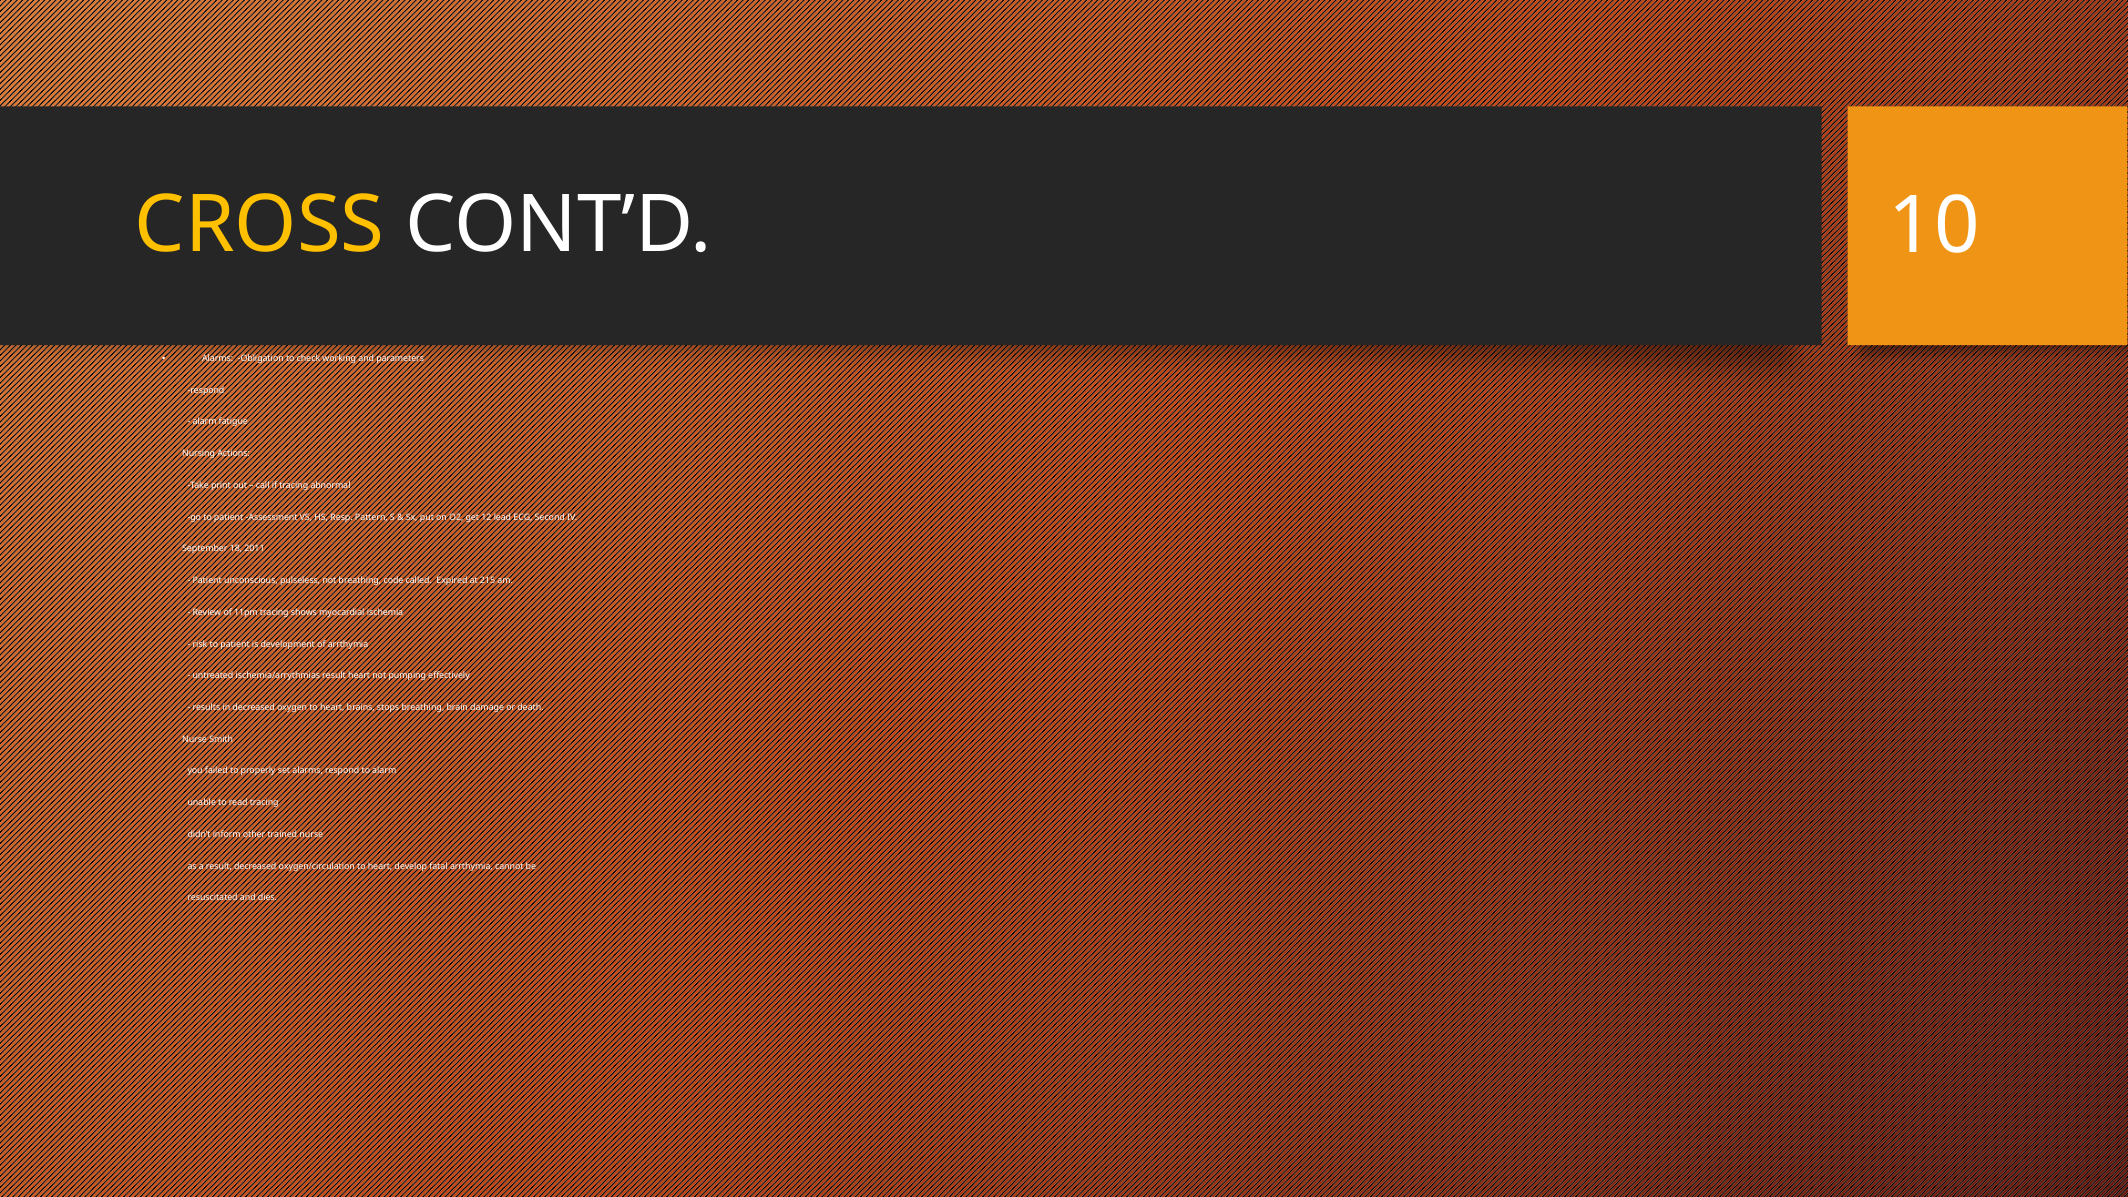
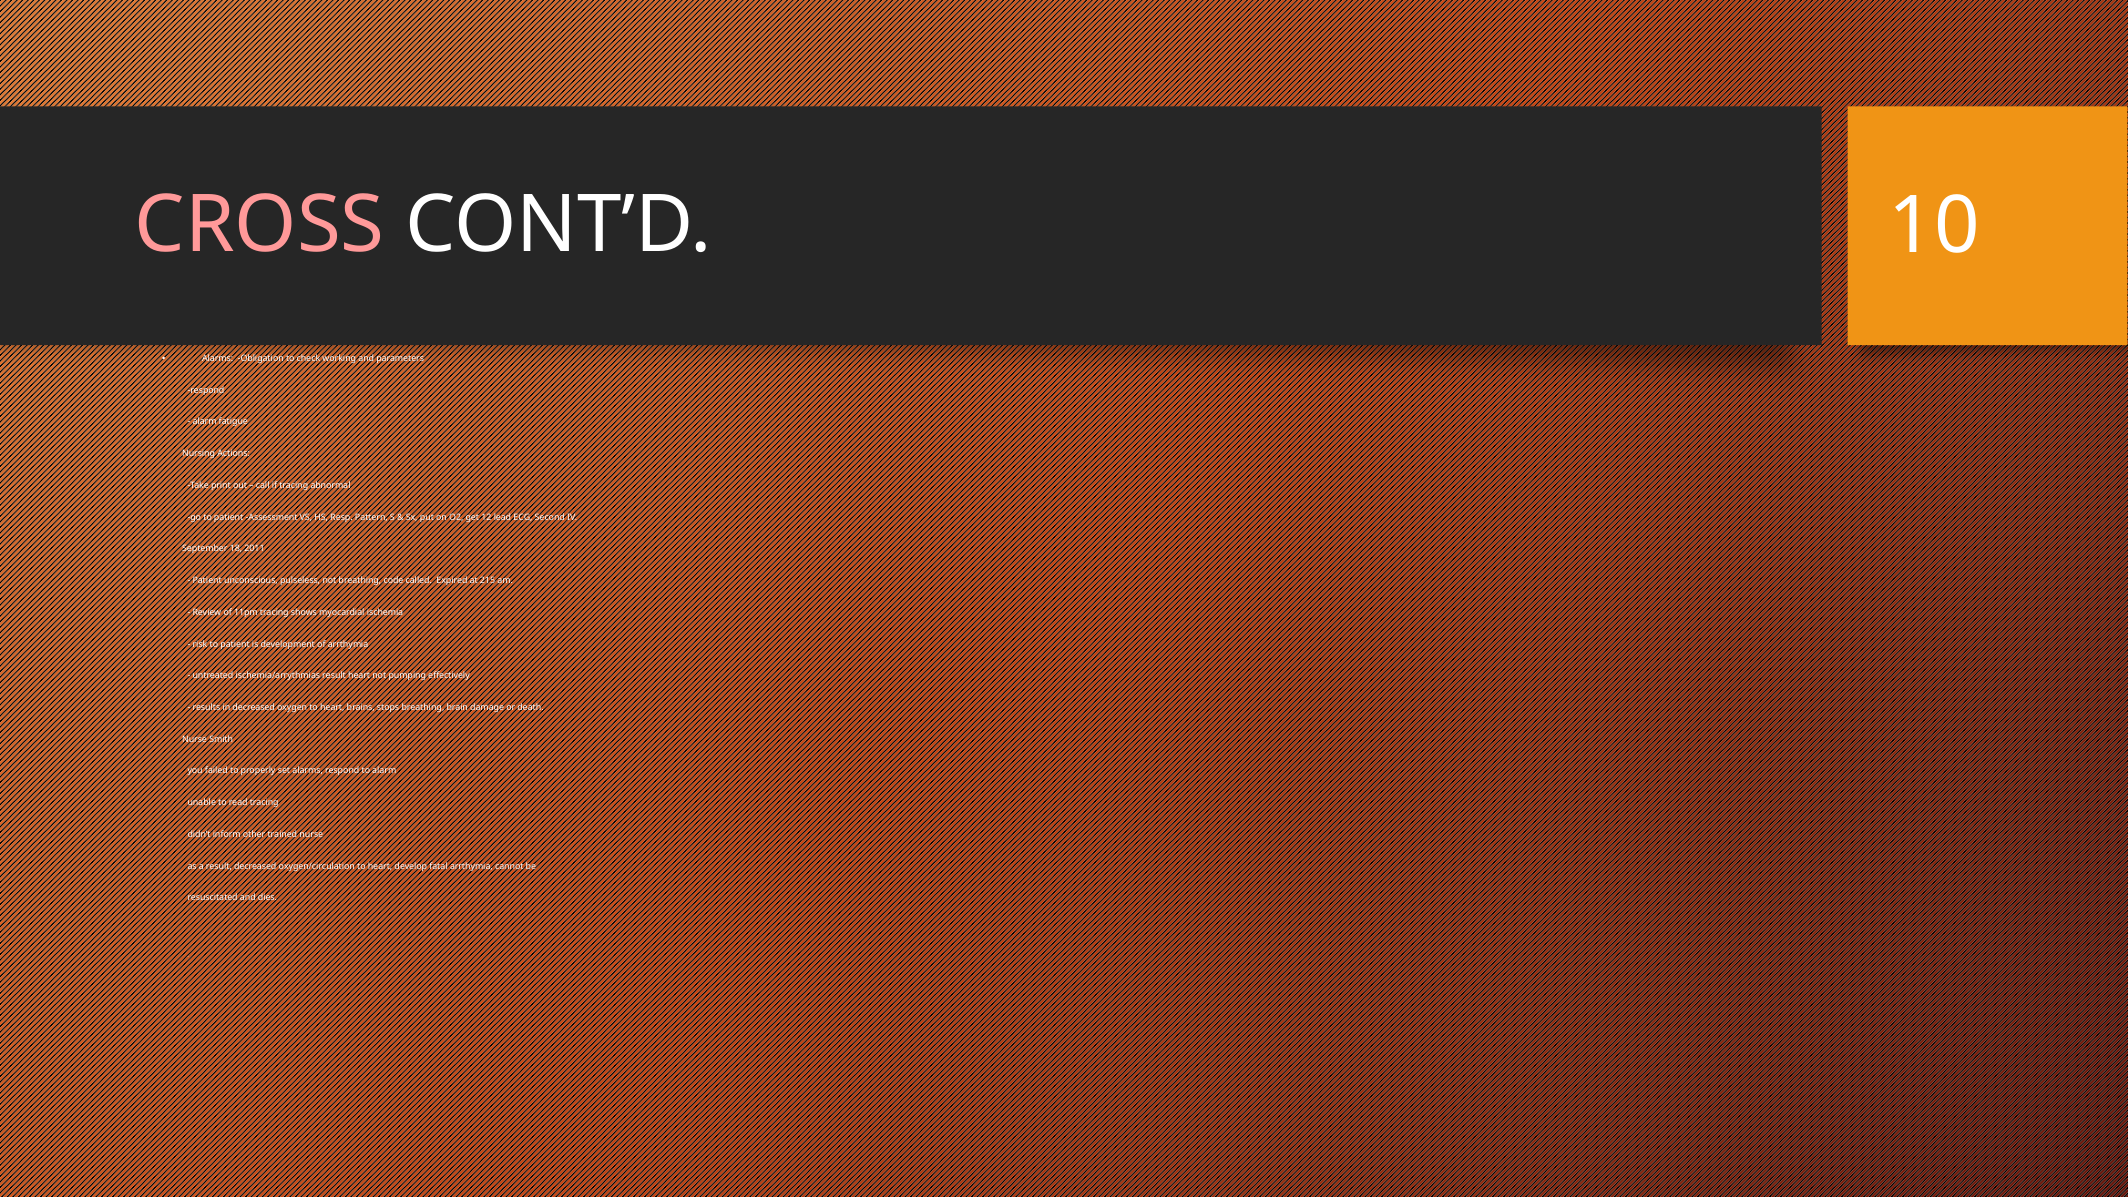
CROSS colour: yellow -> pink
